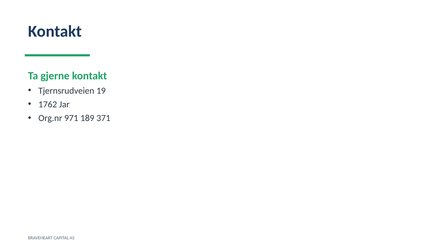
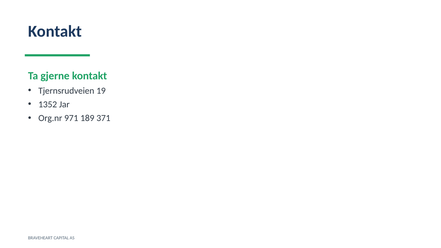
1762: 1762 -> 1352
